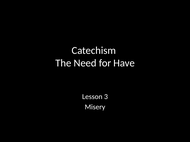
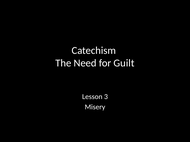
Have: Have -> Guilt
